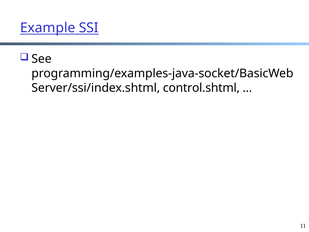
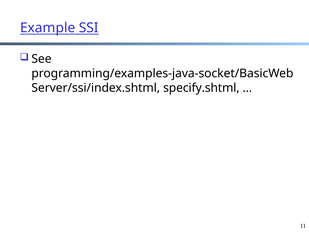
control.shtml: control.shtml -> specify.shtml
